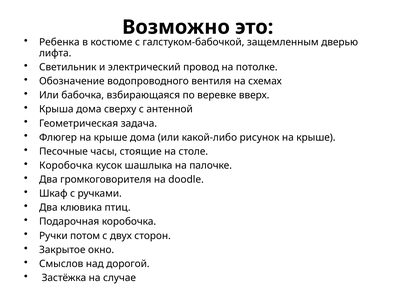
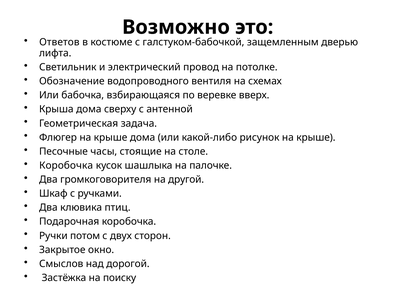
Ребенка: Ребенка -> Ответов
doodle: doodle -> другой
случае: случае -> поиску
